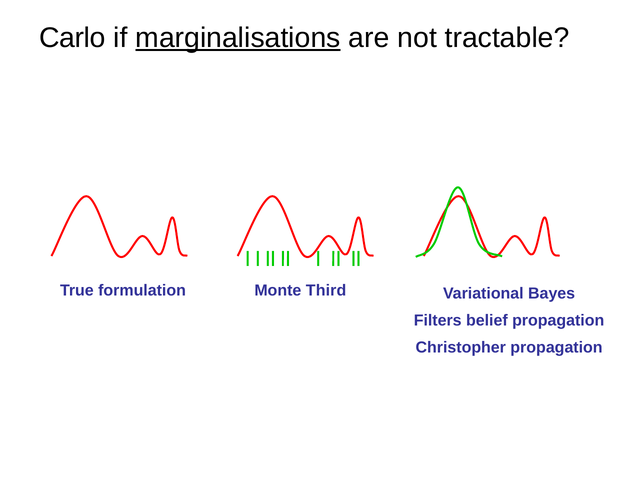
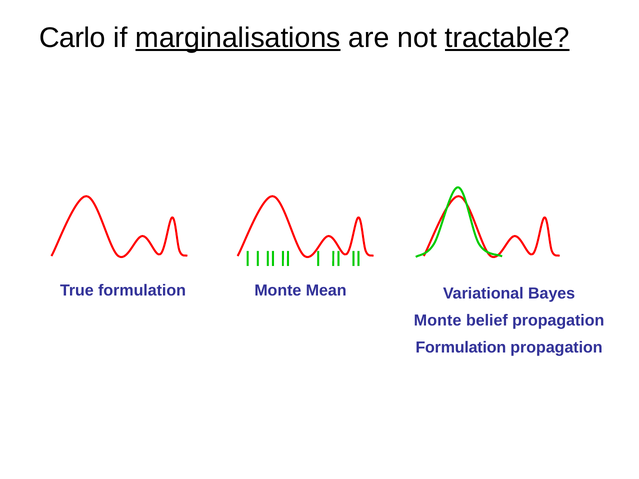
tractable underline: none -> present
Third: Third -> Mean
Filters at (438, 321): Filters -> Monte
Christopher at (461, 348): Christopher -> Formulation
